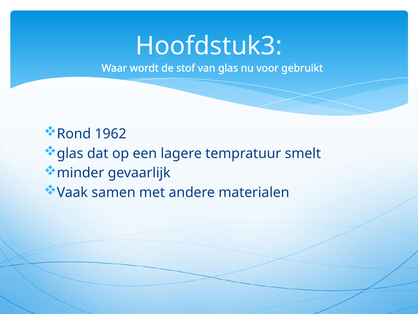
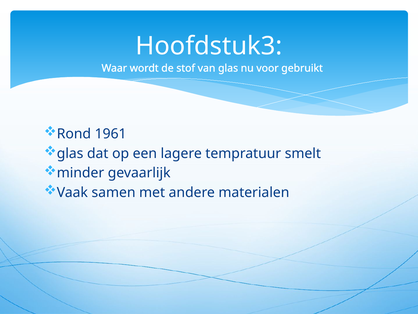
1962: 1962 -> 1961
